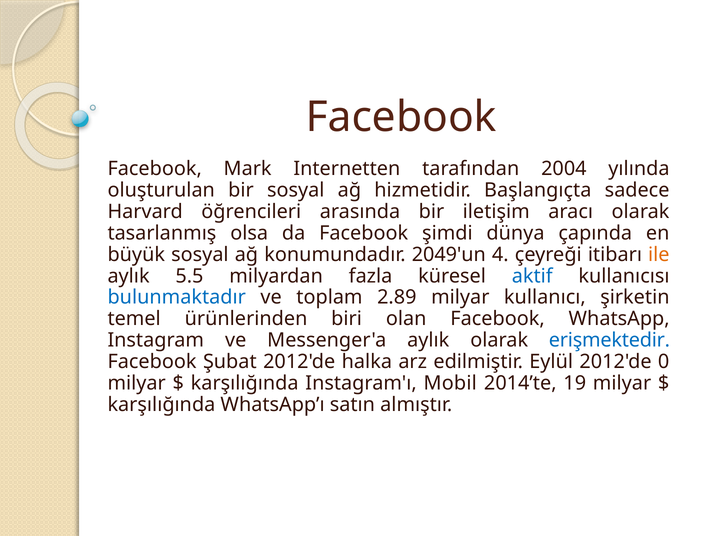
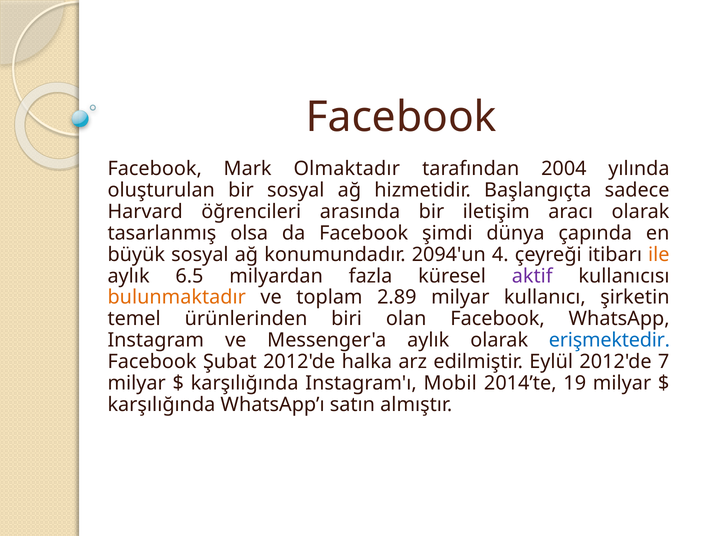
Internetten: Internetten -> Olmaktadır
2049'un: 2049'un -> 2094'un
5.5: 5.5 -> 6.5
aktif colour: blue -> purple
bulunmaktadır colour: blue -> orange
0: 0 -> 7
